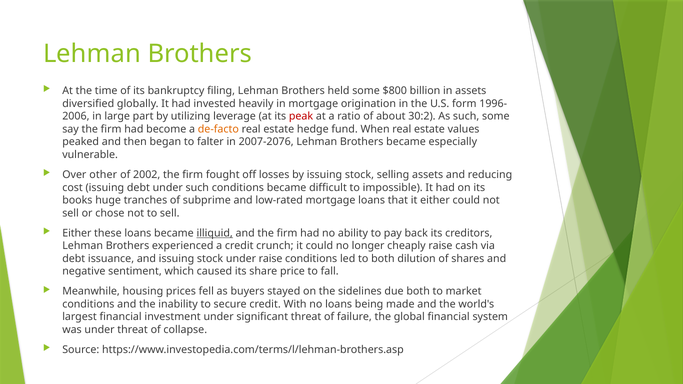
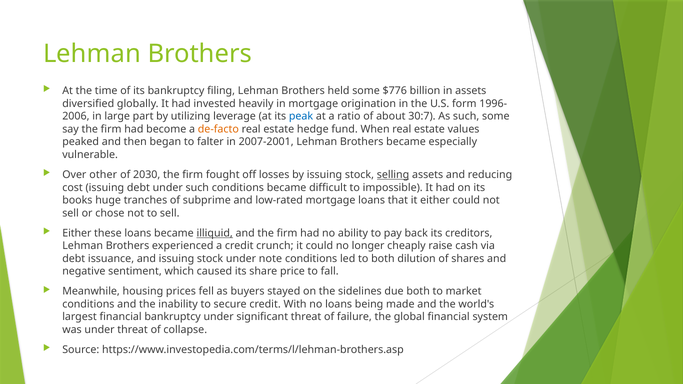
$800: $800 -> $776
peak colour: red -> blue
30:2: 30:2 -> 30:7
2007-2076: 2007-2076 -> 2007-2001
2002: 2002 -> 2030
selling underline: none -> present
under raise: raise -> note
financial investment: investment -> bankruptcy
